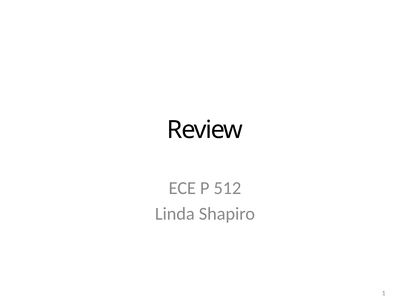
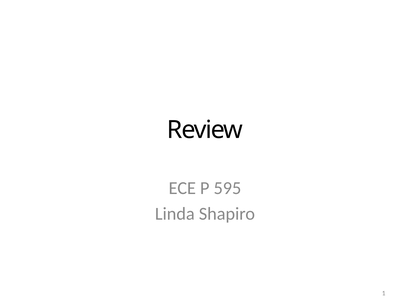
512: 512 -> 595
